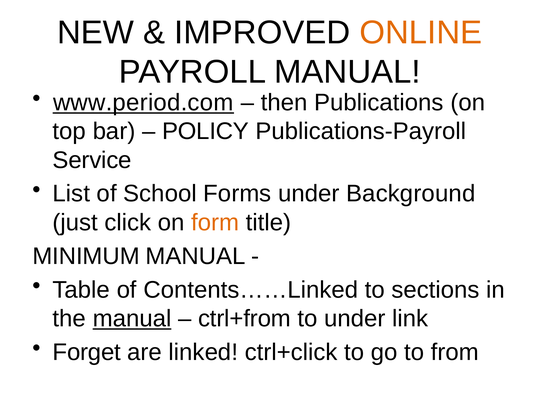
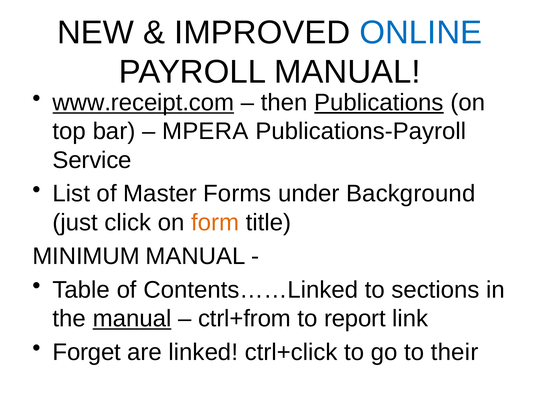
ONLINE colour: orange -> blue
www.period.com: www.period.com -> www.receipt.com
Publications underline: none -> present
POLICY: POLICY -> MPERA
School: School -> Master
to under: under -> report
from: from -> their
